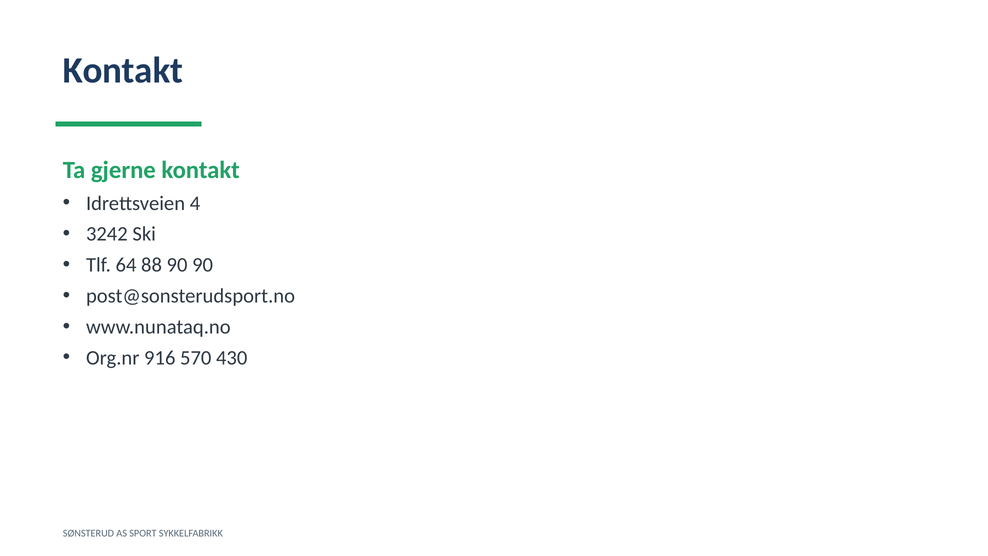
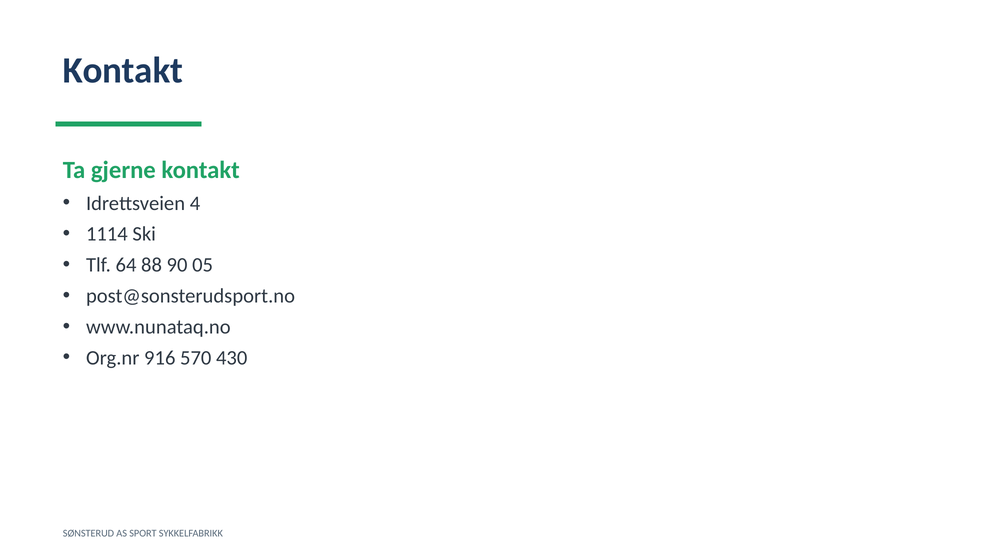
3242: 3242 -> 1114
90 90: 90 -> 05
